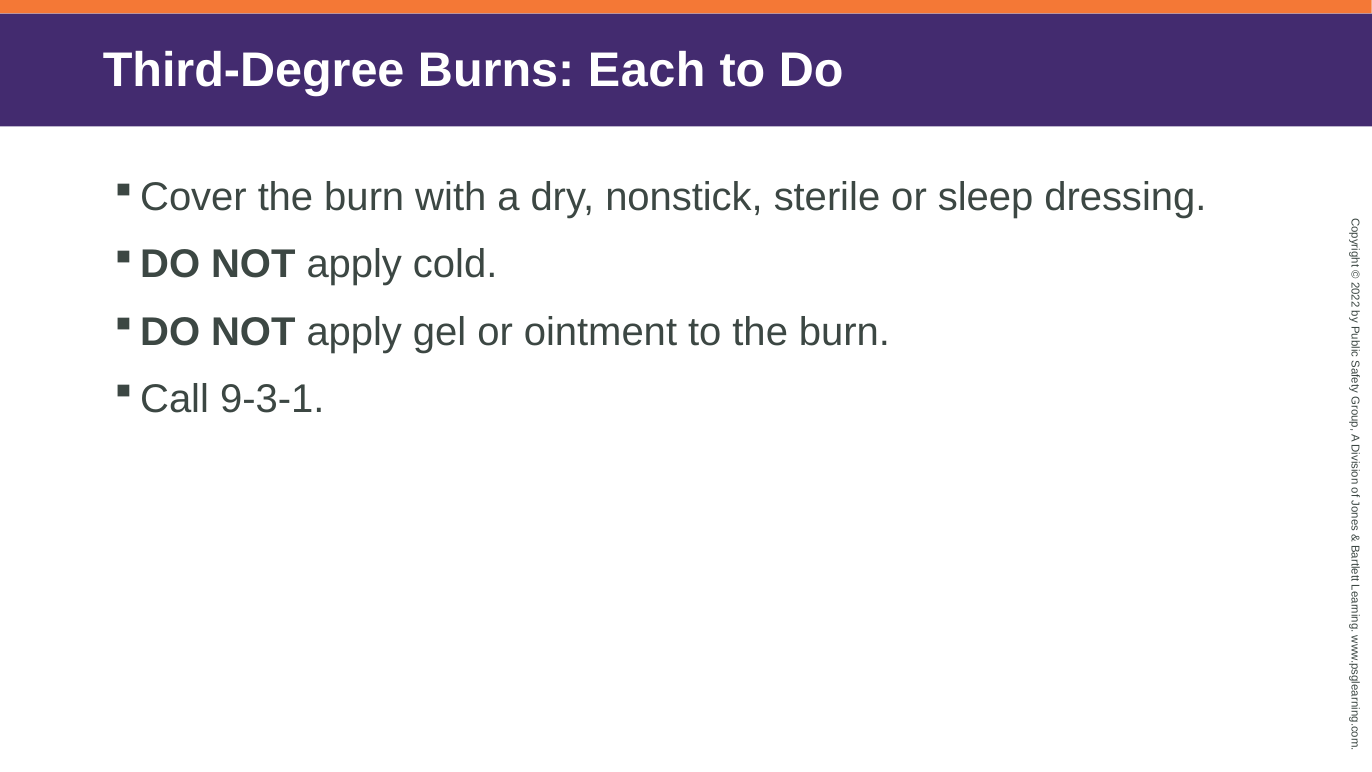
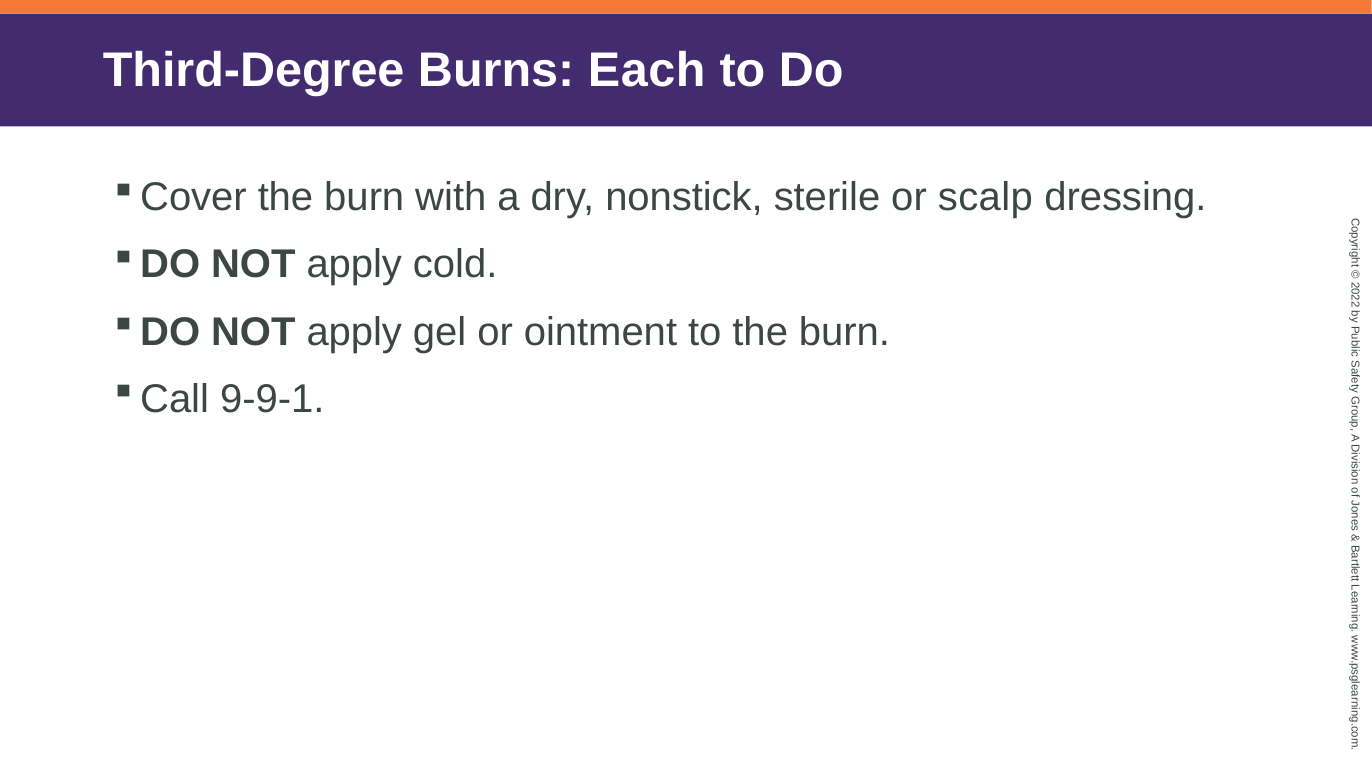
sleep: sleep -> scalp
9-3-1: 9-3-1 -> 9-9-1
